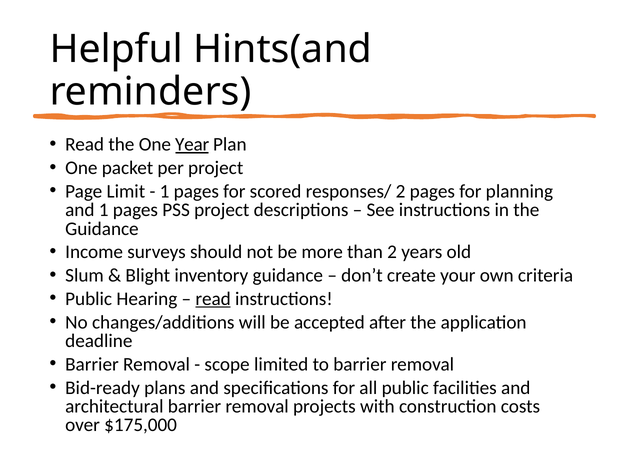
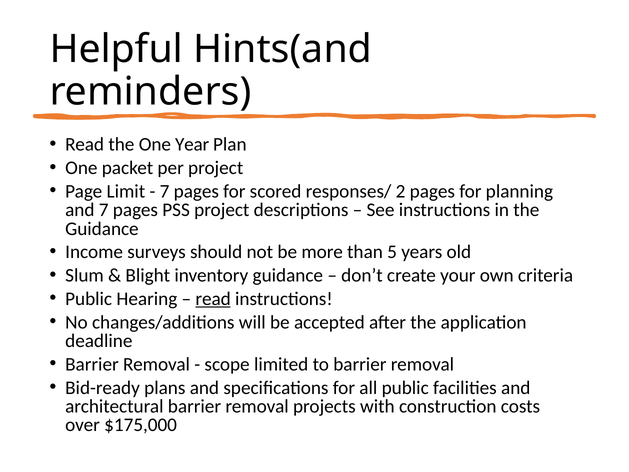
Year underline: present -> none
1 at (165, 191): 1 -> 7
and 1: 1 -> 7
than 2: 2 -> 5
